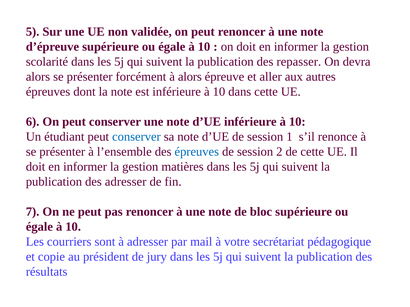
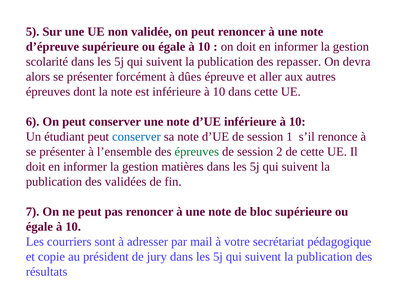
à alors: alors -> dûes
épreuves at (197, 152) colour: blue -> green
des adresser: adresser -> validées
